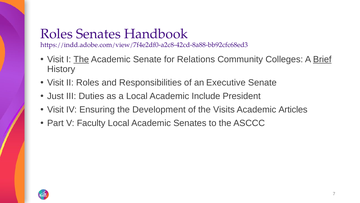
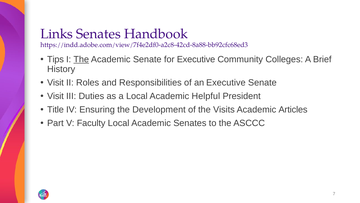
Roles at (57, 34): Roles -> Links
Visit at (55, 59): Visit -> Tips
for Relations: Relations -> Executive
Brief underline: present -> none
Just at (55, 96): Just -> Visit
Include: Include -> Helpful
Visit at (55, 109): Visit -> Title
